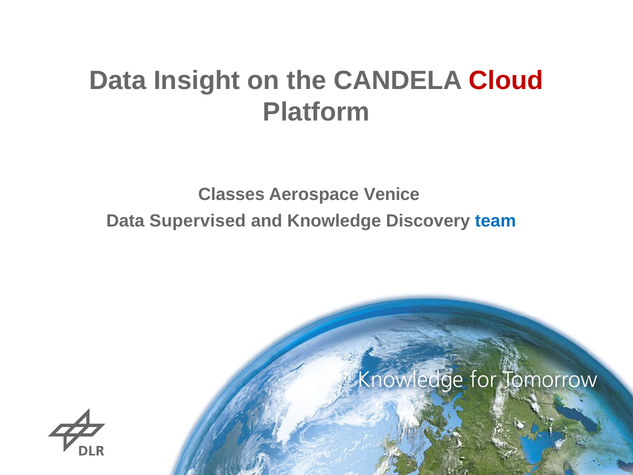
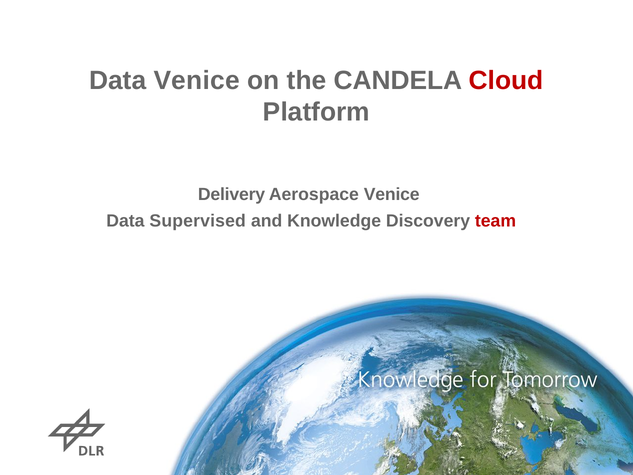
Data Insight: Insight -> Venice
Classes: Classes -> Delivery
team colour: blue -> red
